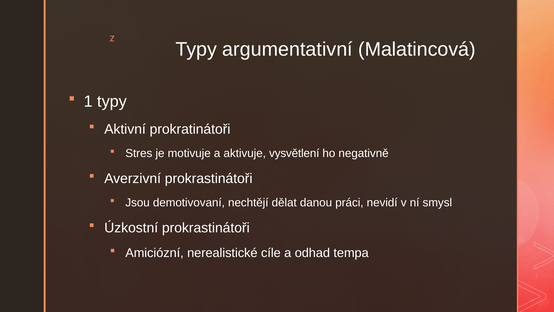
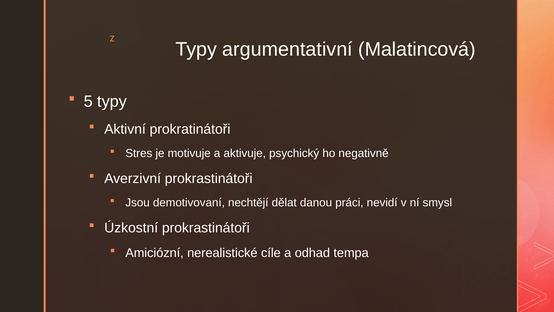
1: 1 -> 5
vysvětlení: vysvětlení -> psychický
